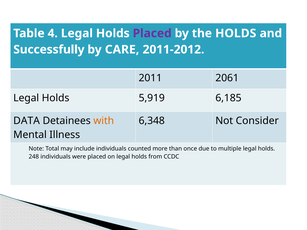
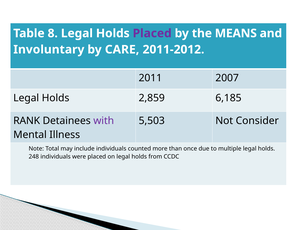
4: 4 -> 8
the HOLDS: HOLDS -> MEANS
Successfully: Successfully -> Involuntary
2061: 2061 -> 2007
5,919: 5,919 -> 2,859
DATA: DATA -> RANK
with colour: orange -> purple
6,348: 6,348 -> 5,503
